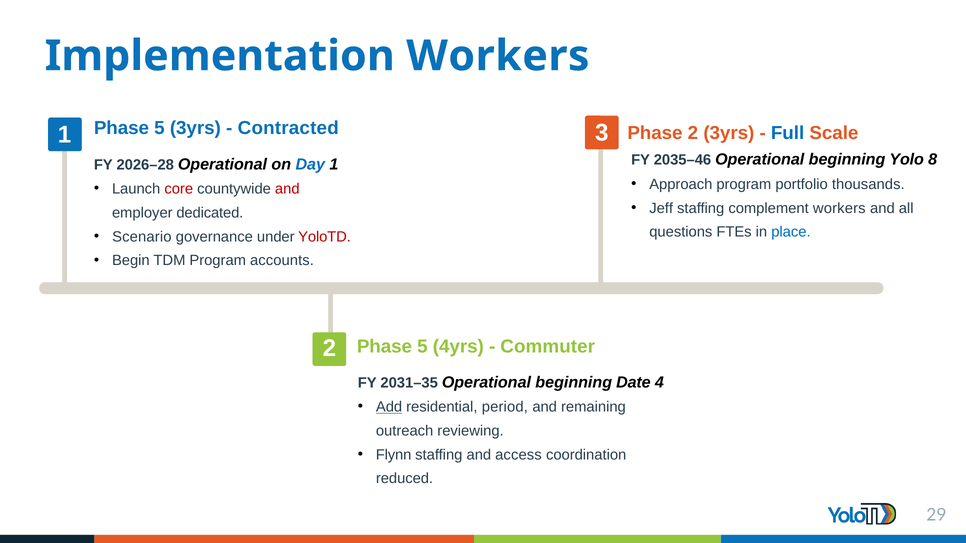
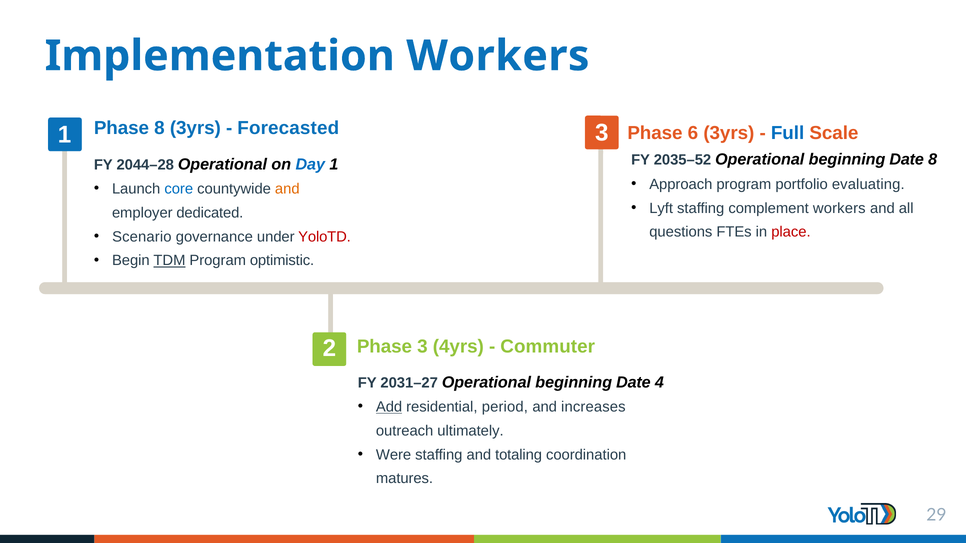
Phase 2: 2 -> 6
1 Phase 5: 5 -> 8
Contracted: Contracted -> Forecasted
2035–46: 2035–46 -> 2035–52
Yolo at (907, 160): Yolo -> Date
2026–28: 2026–28 -> 2044–28
thousands: thousands -> evaluating
core colour: red -> blue
and at (287, 189) colour: red -> orange
Jeff: Jeff -> Lyft
place colour: blue -> red
TDM underline: none -> present
accounts: accounts -> optimistic
2 Phase 5: 5 -> 3
2031–35: 2031–35 -> 2031–27
remaining: remaining -> increases
reviewing: reviewing -> ultimately
Flynn: Flynn -> Were
access: access -> totaling
reduced: reduced -> matures
